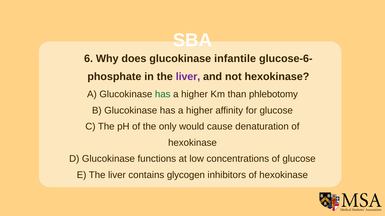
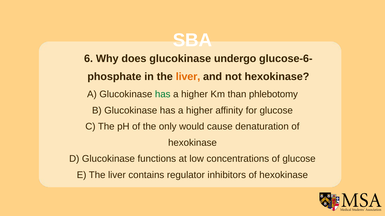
infantile: infantile -> undergo
liver at (188, 77) colour: purple -> orange
glycogen: glycogen -> regulator
